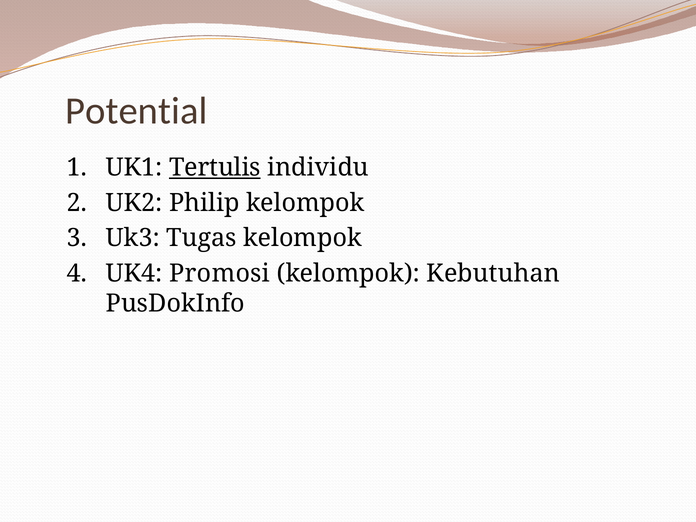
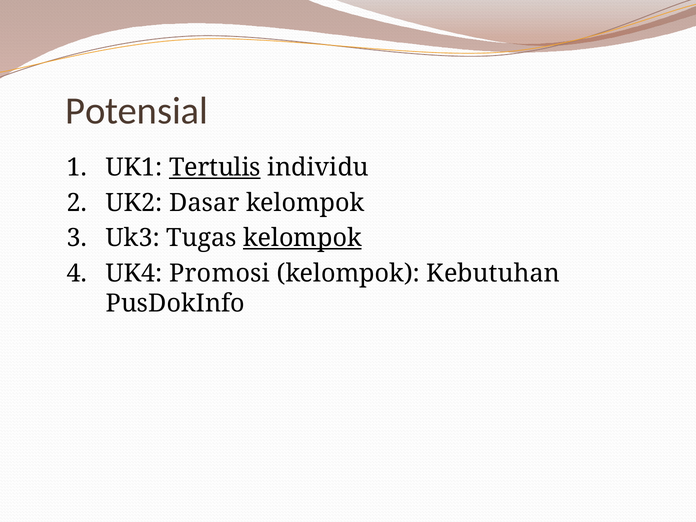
Potential: Potential -> Potensial
Philip: Philip -> Dasar
kelompok at (302, 238) underline: none -> present
